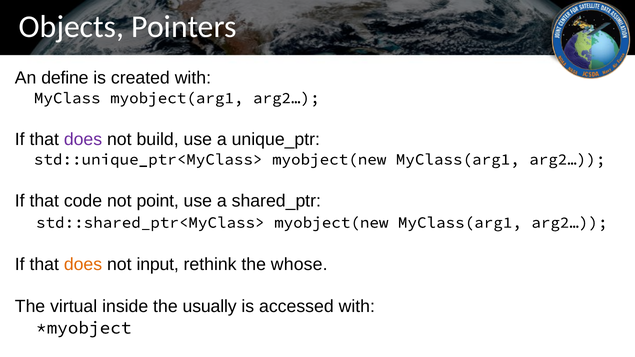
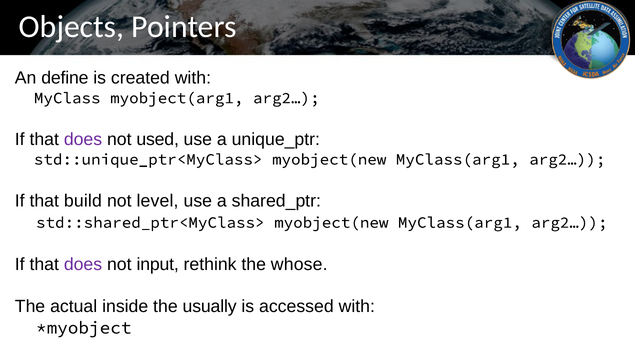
build: build -> used
code: code -> build
point: point -> level
does at (83, 264) colour: orange -> purple
virtual: virtual -> actual
